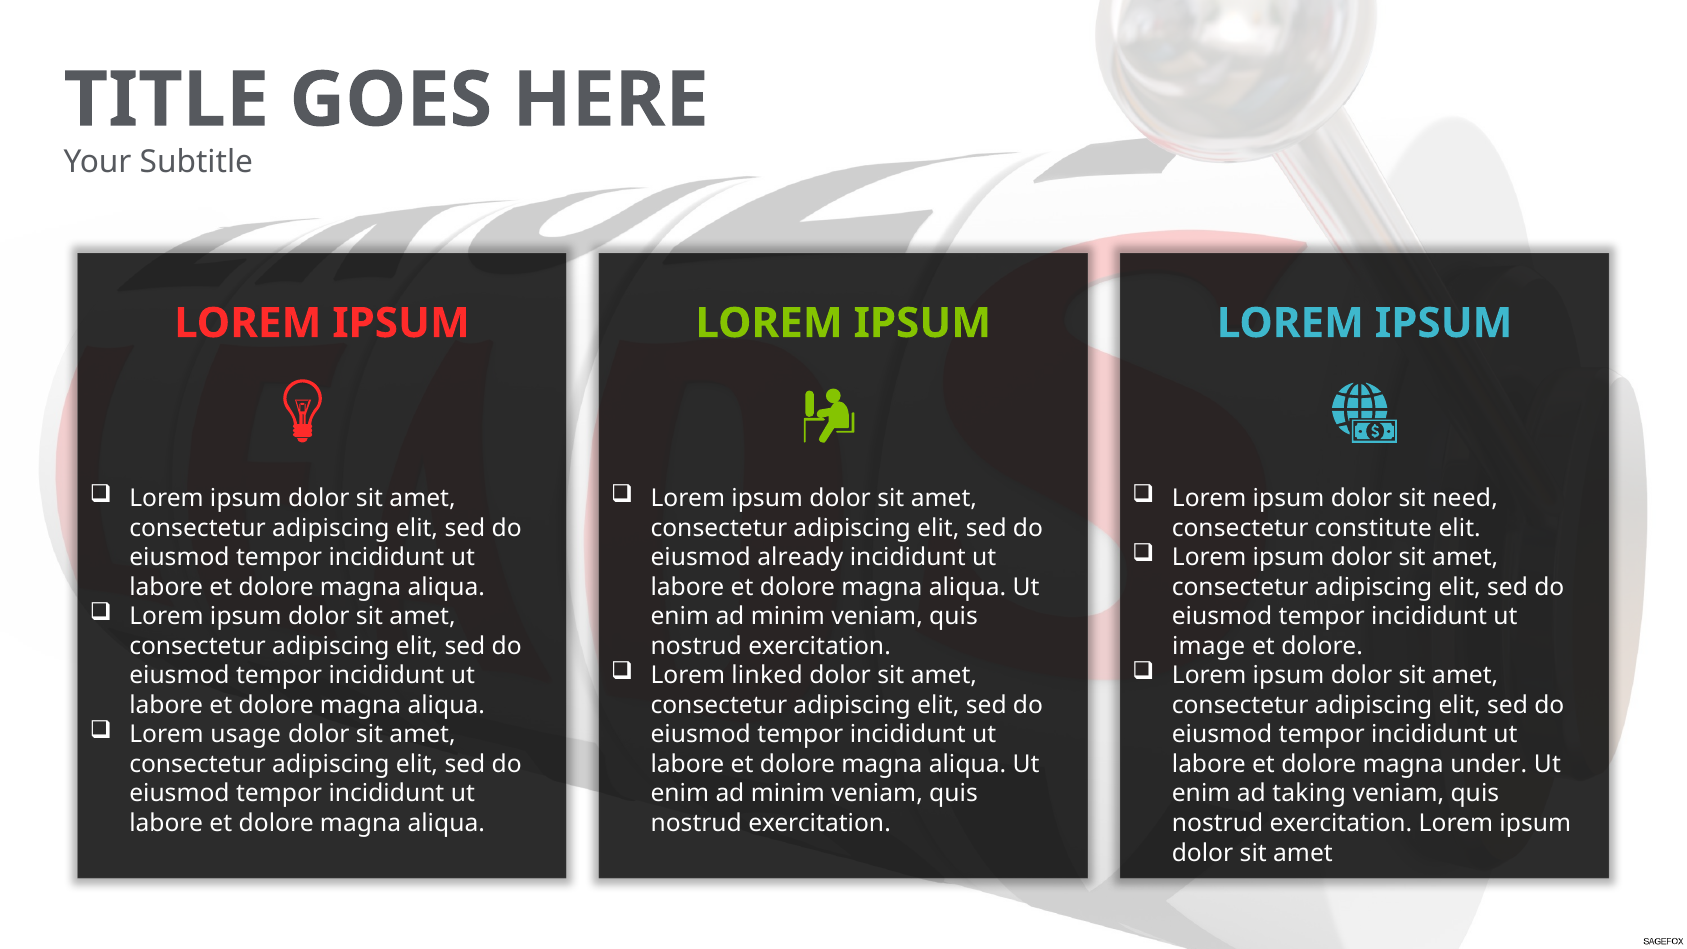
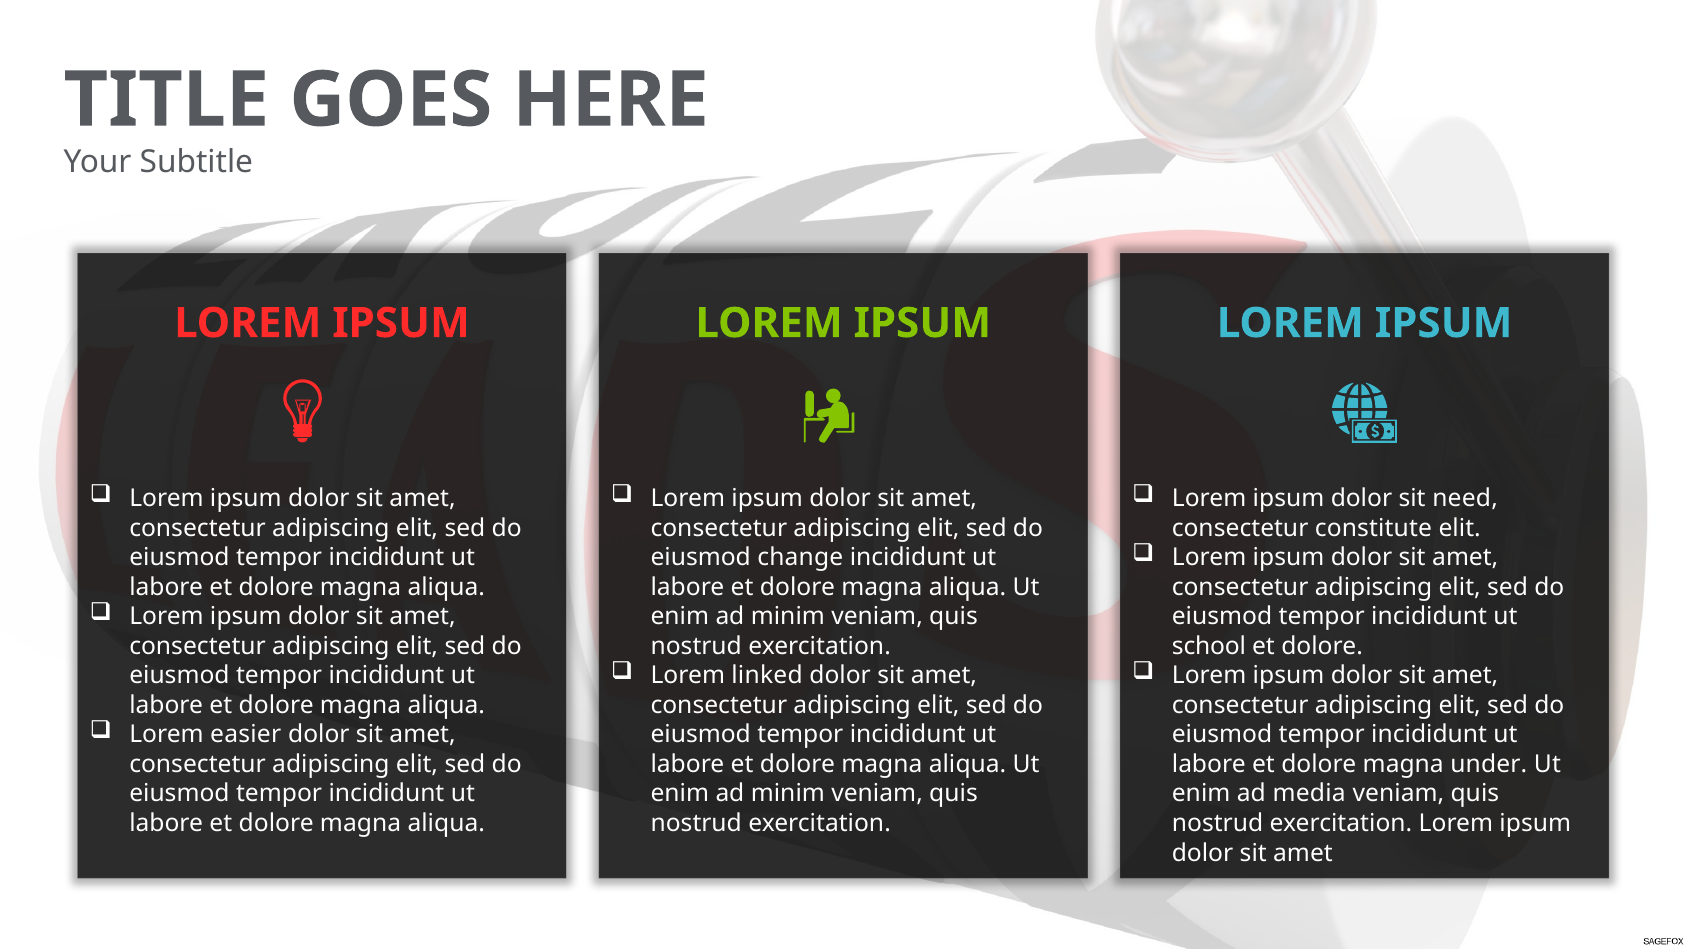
already: already -> change
image: image -> school
usage: usage -> easier
taking: taking -> media
